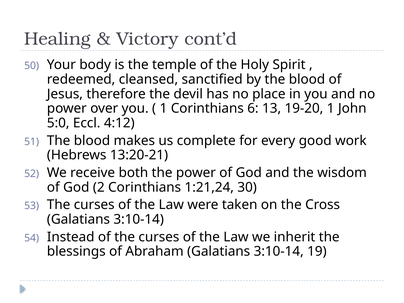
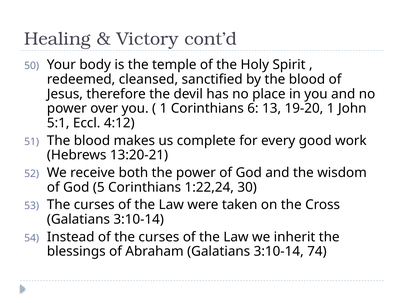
5:0: 5:0 -> 5:1
2: 2 -> 5
1:21,24: 1:21,24 -> 1:22,24
19: 19 -> 74
